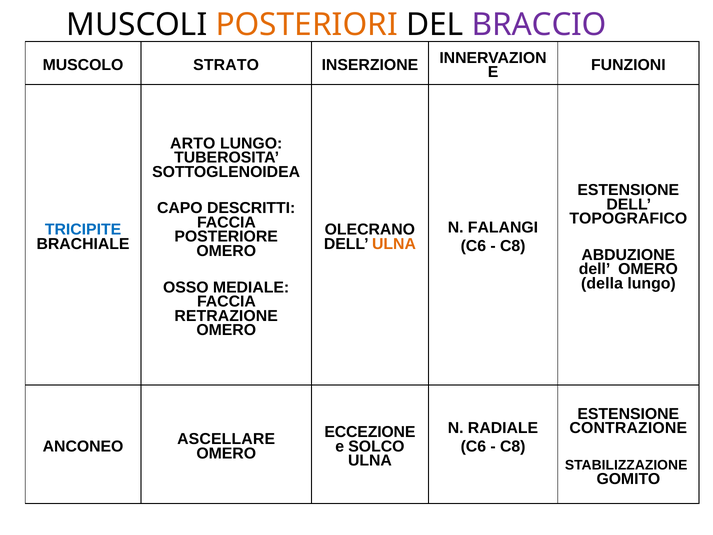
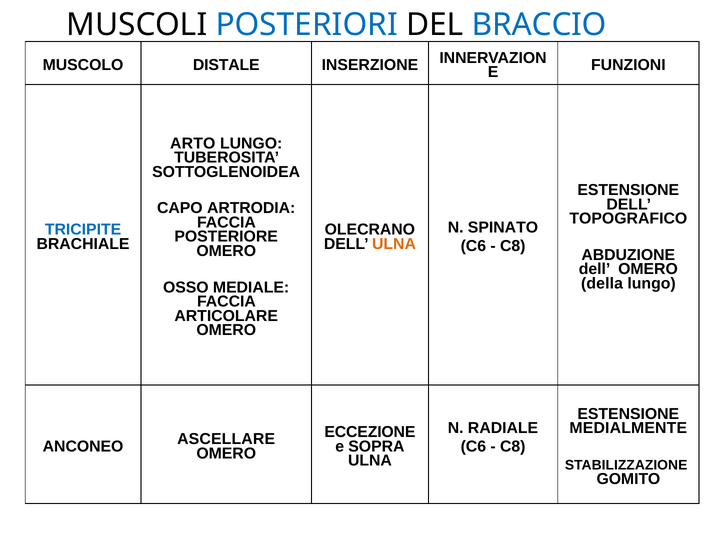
POSTERIORI colour: orange -> blue
BRACCIO colour: purple -> blue
STRATO: STRATO -> DISTALE
DESCRITTI: DESCRITTI -> ARTRODIA
FALANGI: FALANGI -> SPINATO
RETRAZIONE: RETRAZIONE -> ARTICOLARE
CONTRAZIONE: CONTRAZIONE -> MEDIALMENTE
SOLCO: SOLCO -> SOPRA
